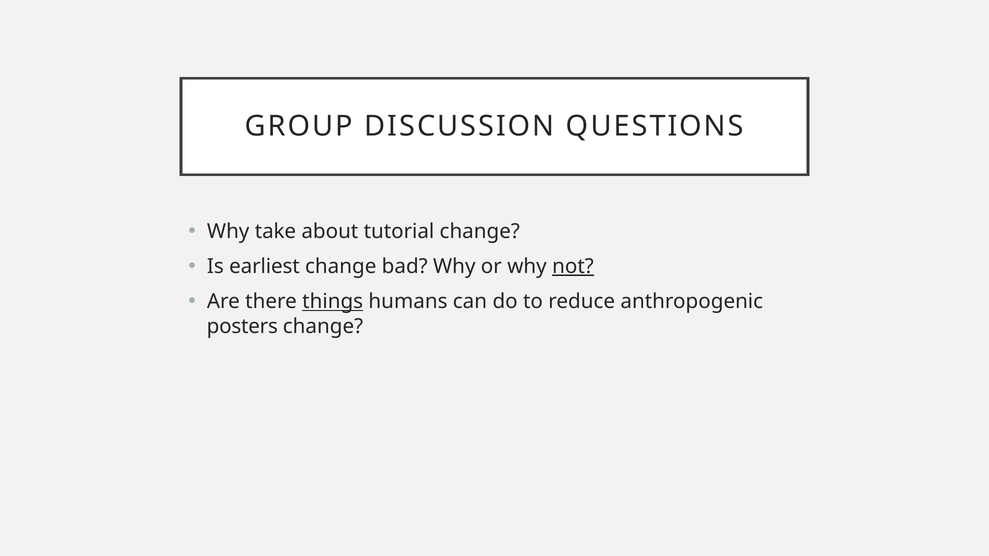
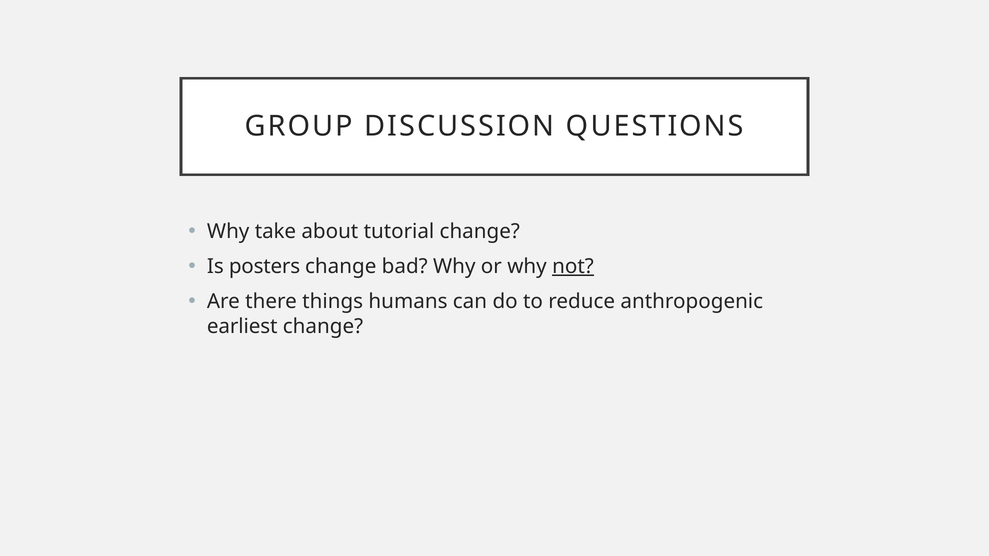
earliest: earliest -> posters
things underline: present -> none
posters: posters -> earliest
